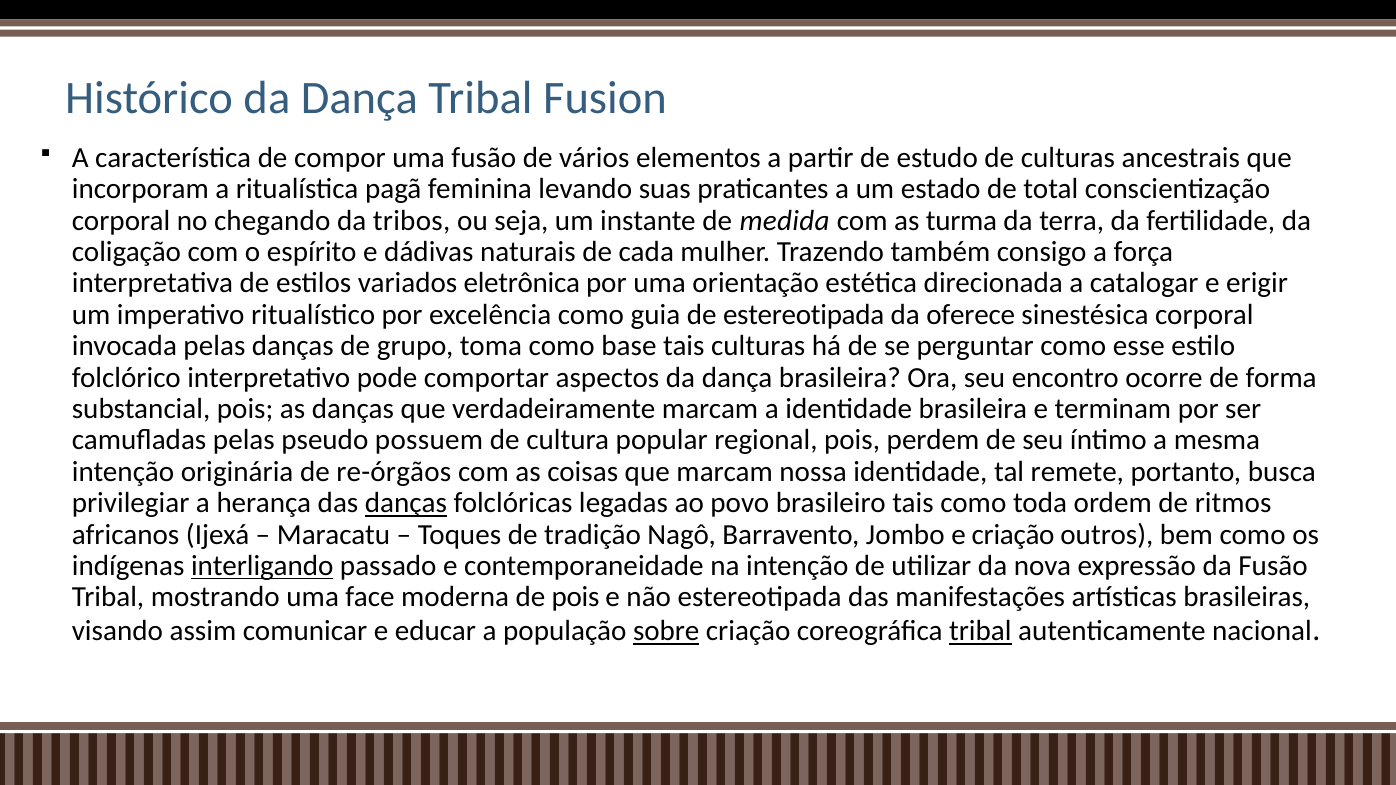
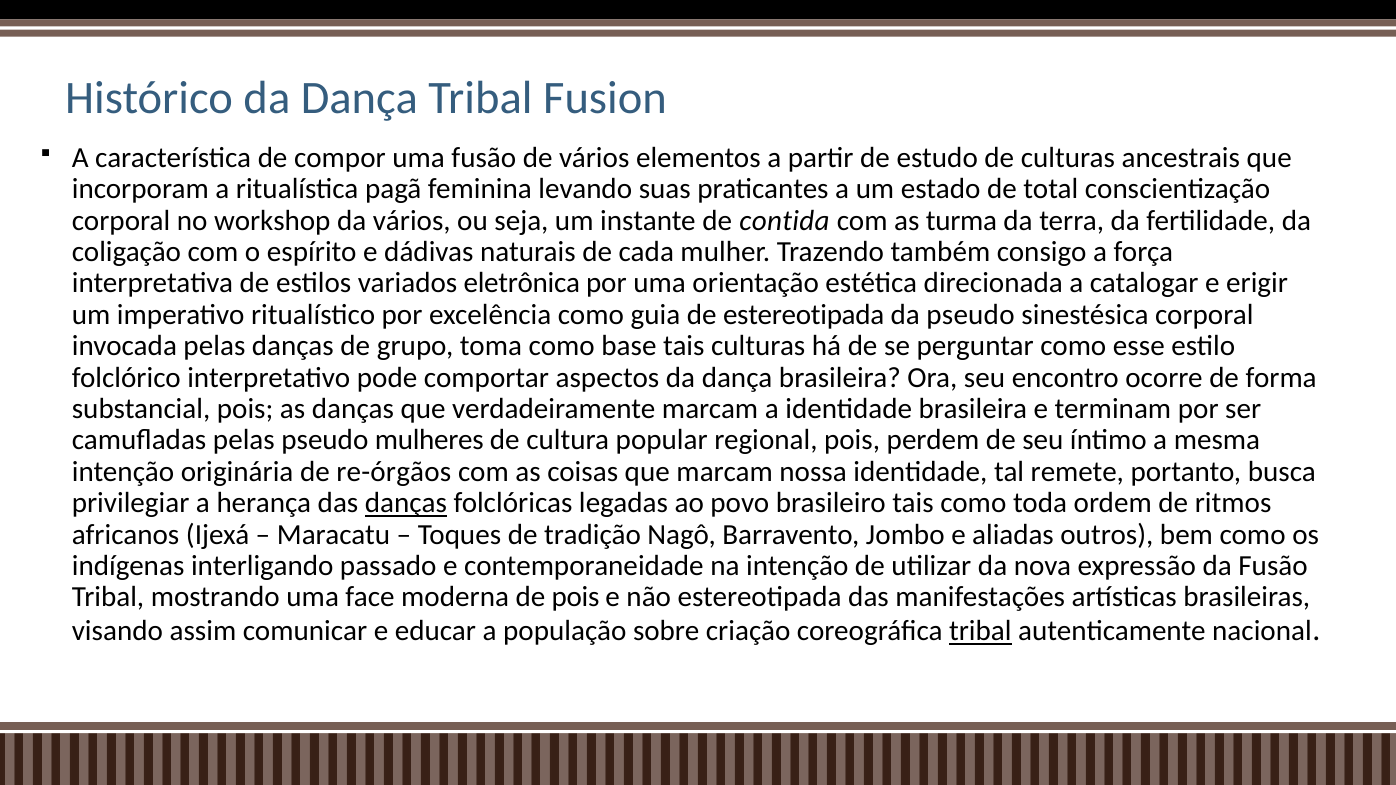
chegando: chegando -> workshop
da tribos: tribos -> vários
medida: medida -> contida
da oferece: oferece -> pseudo
possuem: possuem -> mulheres
e criação: criação -> aliadas
interligando underline: present -> none
sobre underline: present -> none
